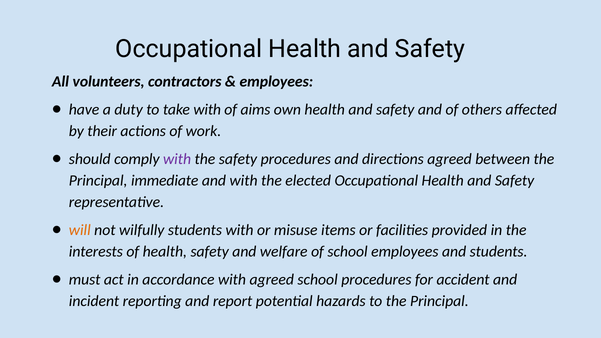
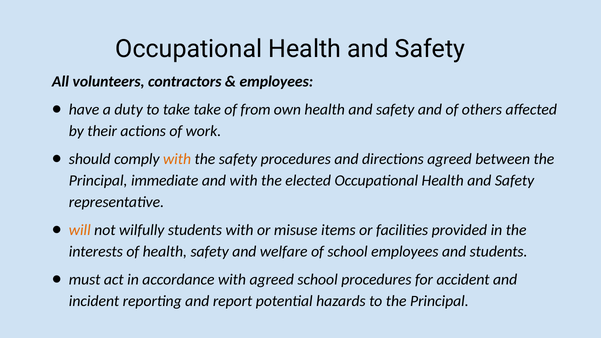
take with: with -> take
aims: aims -> from
with at (177, 159) colour: purple -> orange
